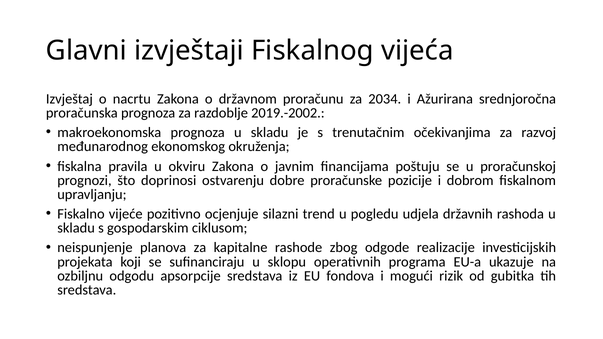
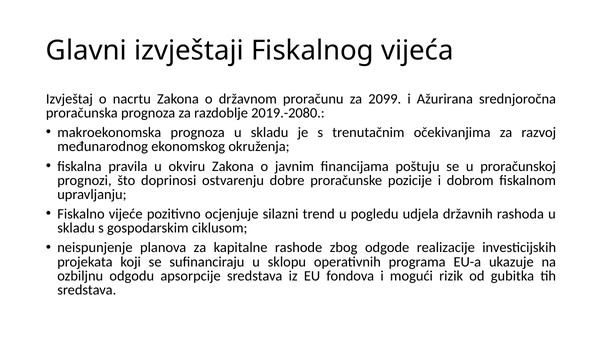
2034: 2034 -> 2099
2019.-2002: 2019.-2002 -> 2019.-2080
